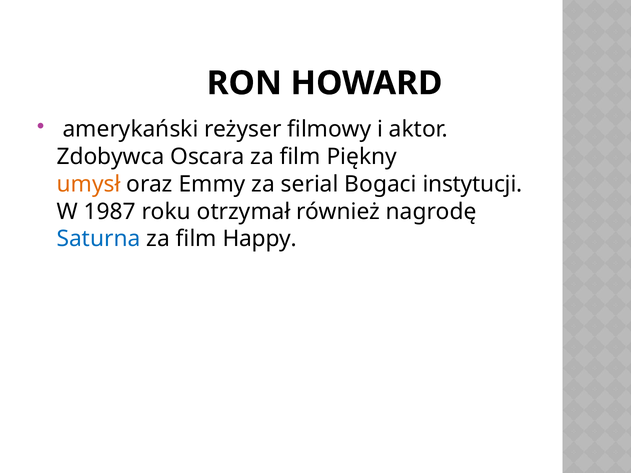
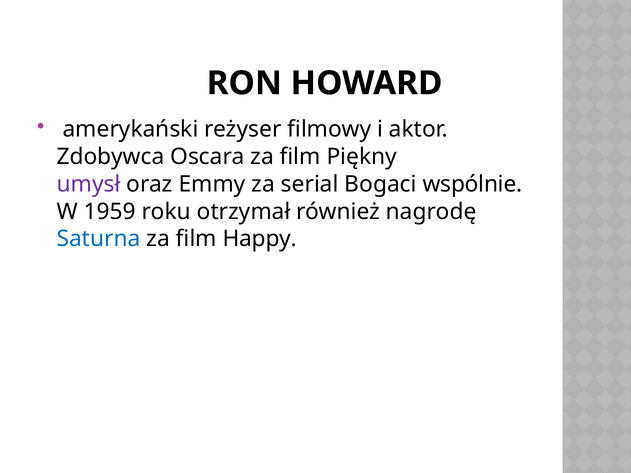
umysł colour: orange -> purple
instytucji: instytucji -> wspólnie
1987: 1987 -> 1959
